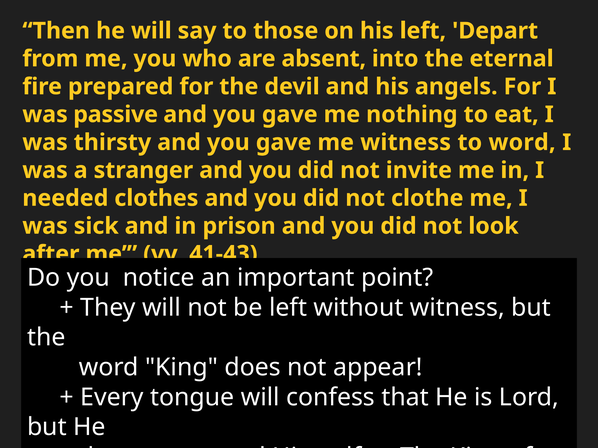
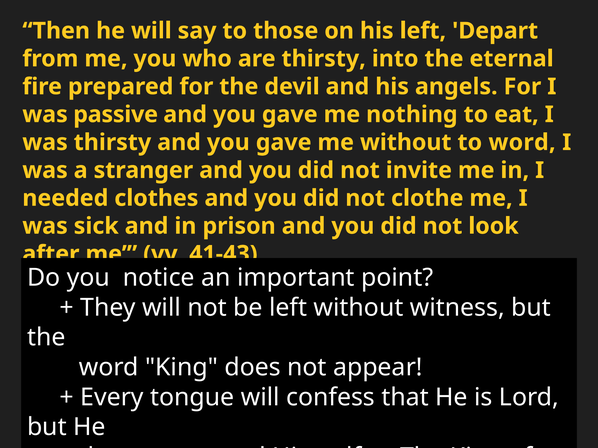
are absent: absent -> thirsty
me witness: witness -> without
